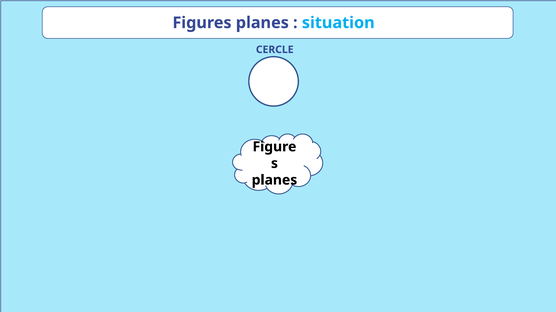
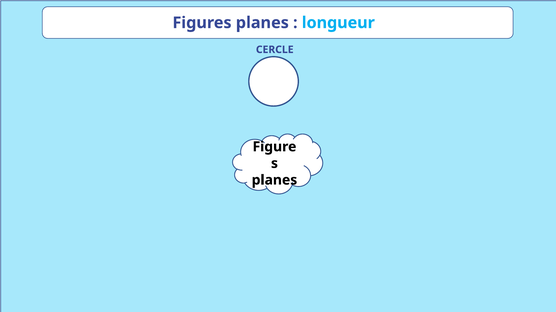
situation: situation -> longueur
